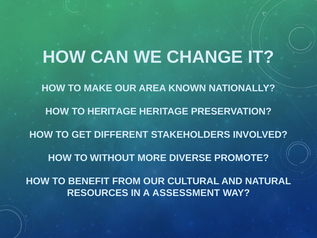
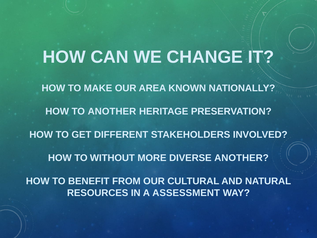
TO HERITAGE: HERITAGE -> ANOTHER
DIVERSE PROMOTE: PROMOTE -> ANOTHER
